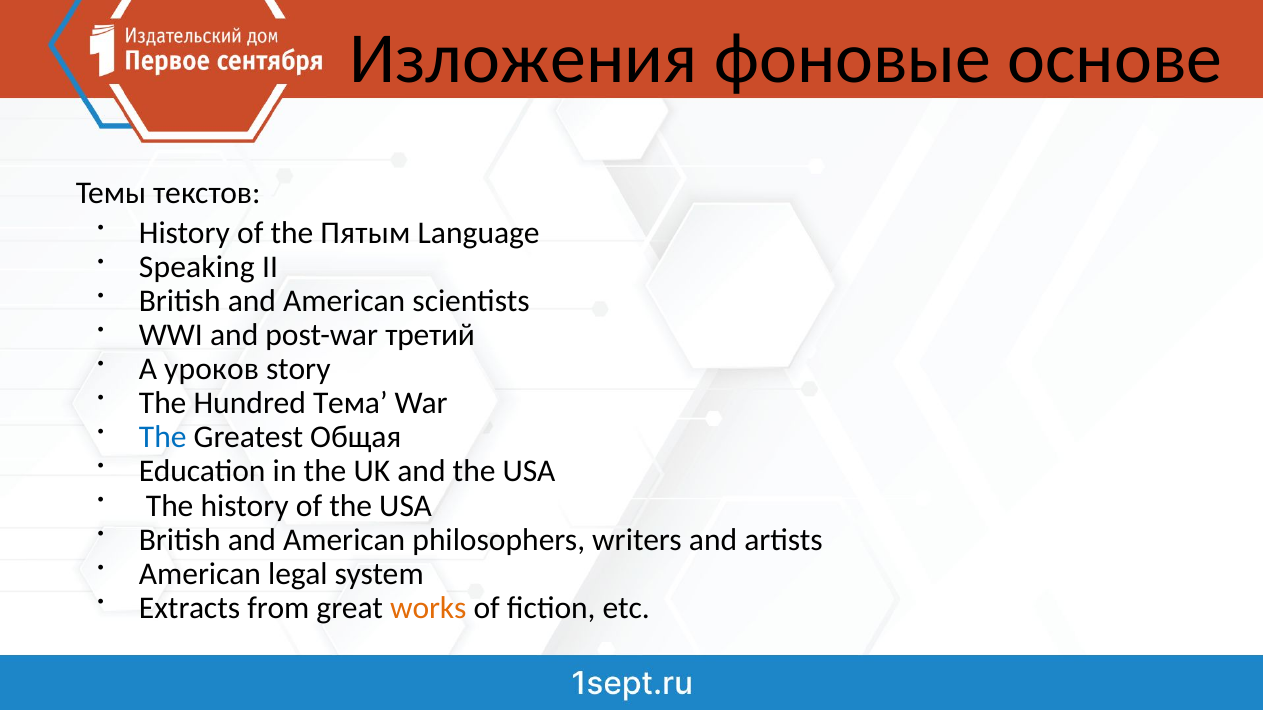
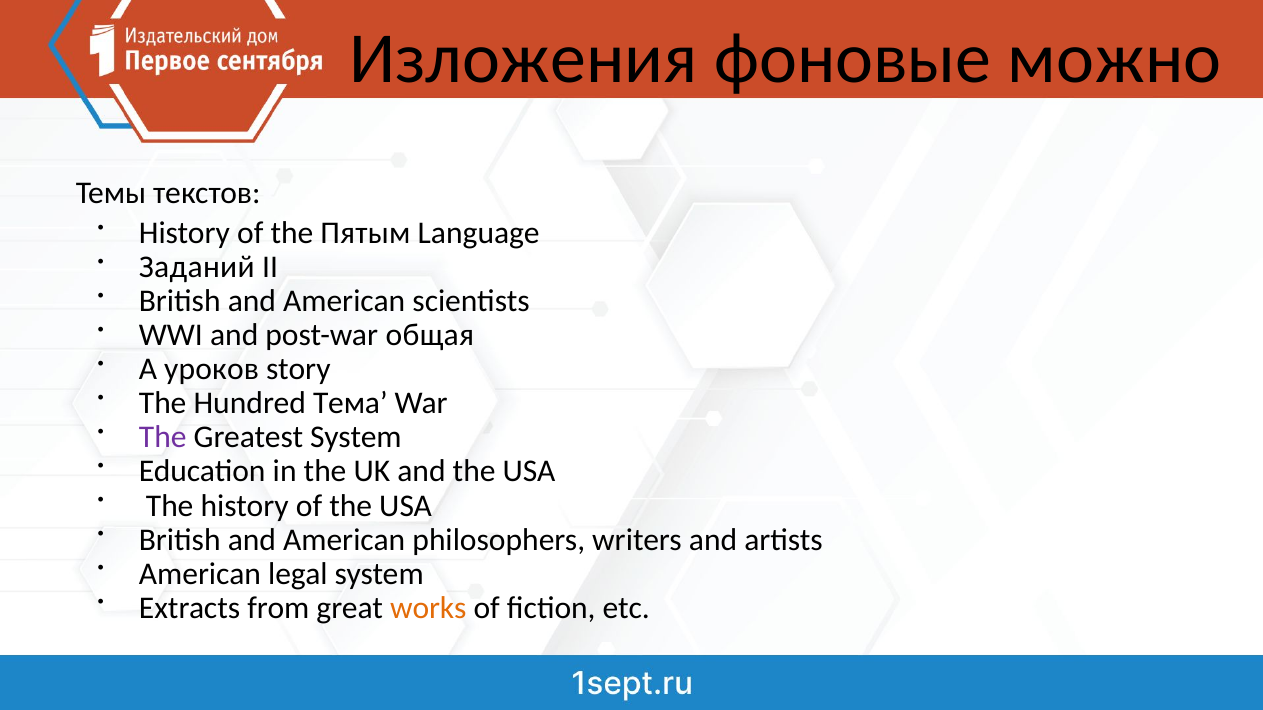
основе: основе -> можно
Speaking: Speaking -> Заданий
третий: третий -> общая
The at (163, 438) colour: blue -> purple
Greatest Общая: Общая -> System
